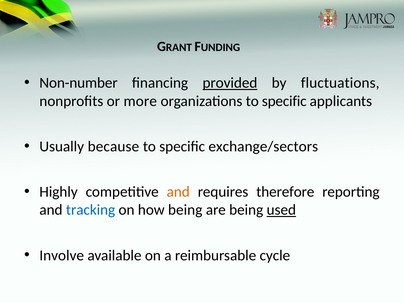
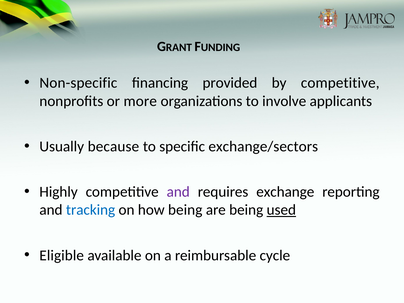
Non-number: Non-number -> Non-specific
provided underline: present -> none
by fluctuations: fluctuations -> competitive
organizations to specific: specific -> involve
and at (178, 192) colour: orange -> purple
therefore: therefore -> exchange
Involve: Involve -> Eligible
